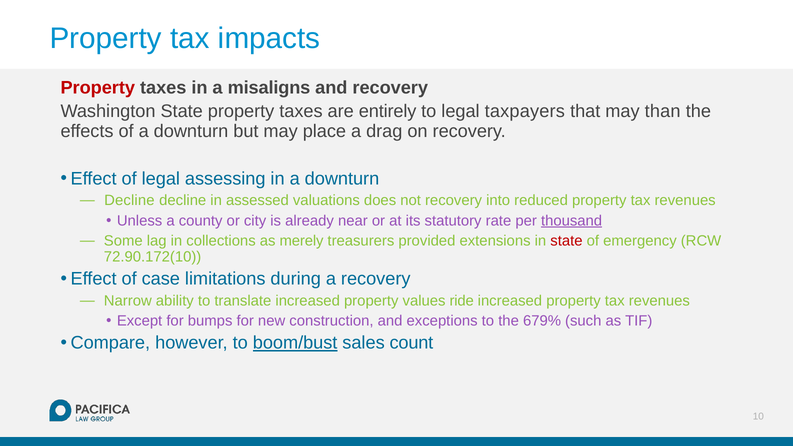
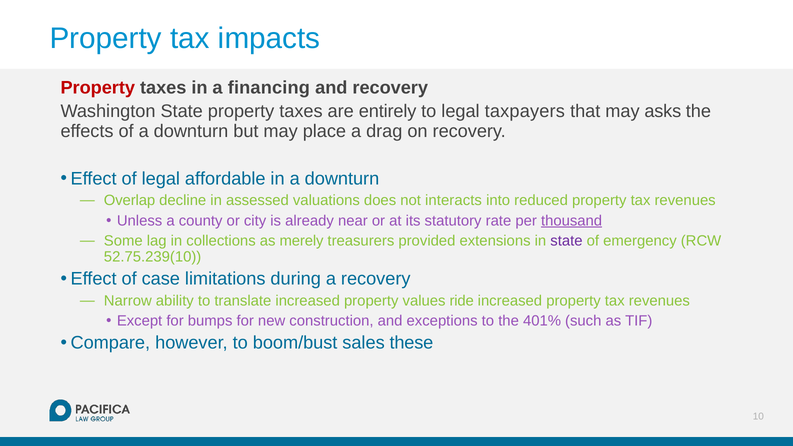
misaligns: misaligns -> financing
than: than -> asks
assessing: assessing -> affordable
Decline at (129, 201): Decline -> Overlap
not recovery: recovery -> interacts
state at (566, 241) colour: red -> purple
72.90.172(10: 72.90.172(10 -> 52.75.239(10
679%: 679% -> 401%
boom/bust underline: present -> none
count: count -> these
